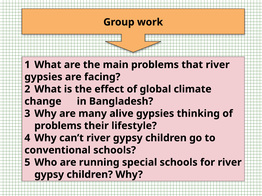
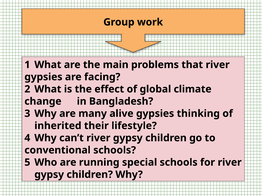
problems at (58, 126): problems -> inherited
